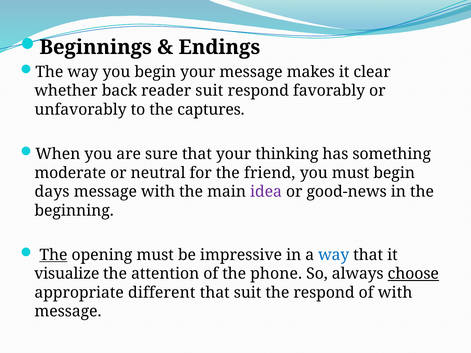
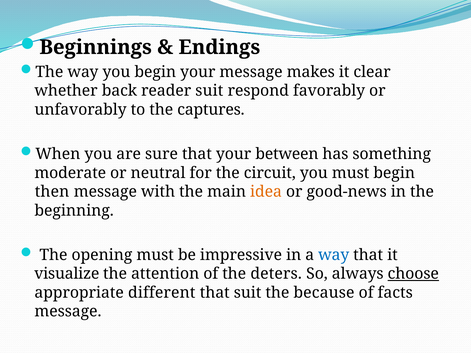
thinking: thinking -> between
friend: friend -> circuit
days: days -> then
idea colour: purple -> orange
The at (53, 255) underline: present -> none
phone: phone -> deters
the respond: respond -> because
of with: with -> facts
